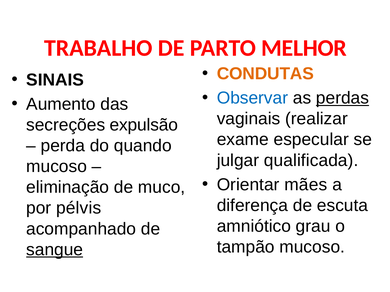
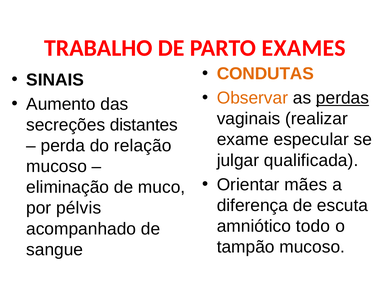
MELHOR: MELHOR -> EXAMES
Observar colour: blue -> orange
expulsão: expulsão -> distantes
quando: quando -> relação
grau: grau -> todo
sangue underline: present -> none
